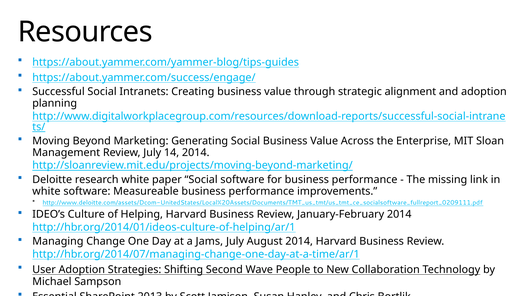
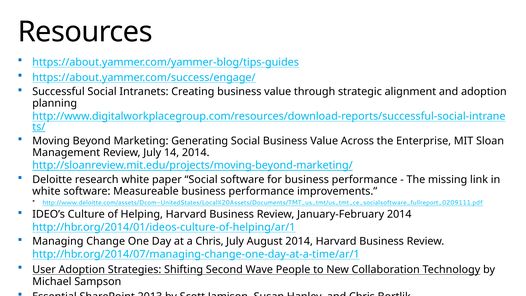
a Jams: Jams -> Chris
